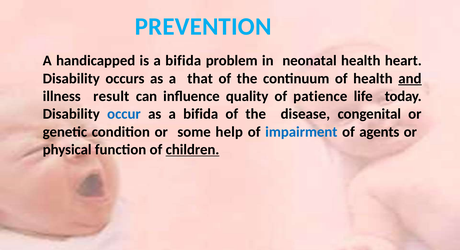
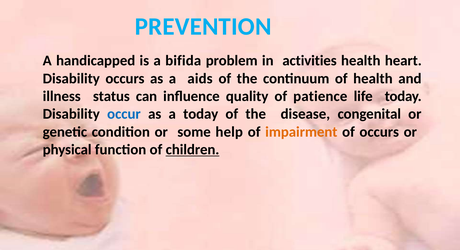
neonatal: neonatal -> activities
that: that -> aids
and underline: present -> none
result: result -> status
as a bifida: bifida -> today
impairment colour: blue -> orange
of agents: agents -> occurs
